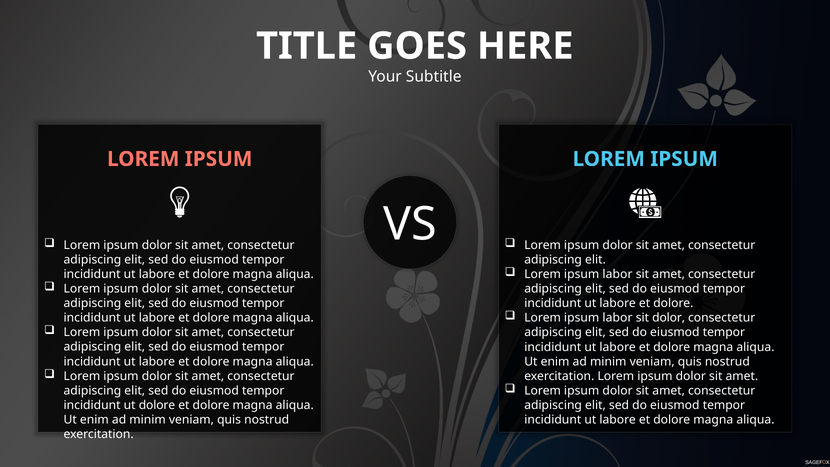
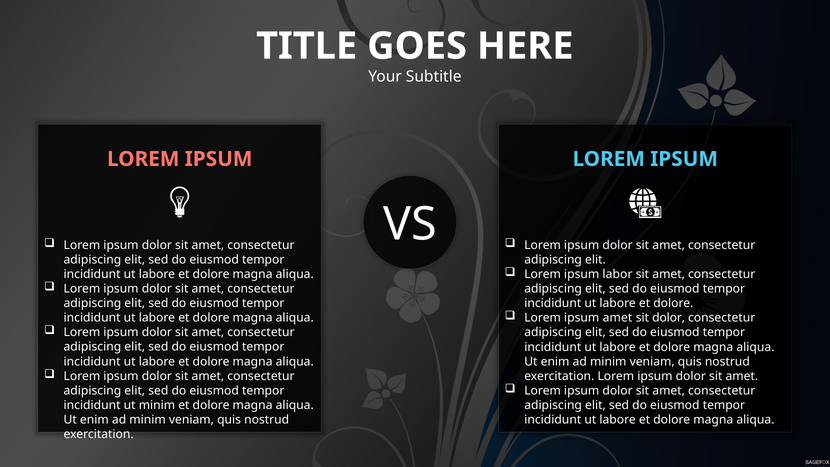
labor at (617, 318): labor -> amet
ut dolore: dolore -> minim
